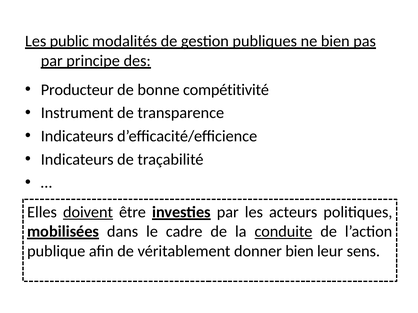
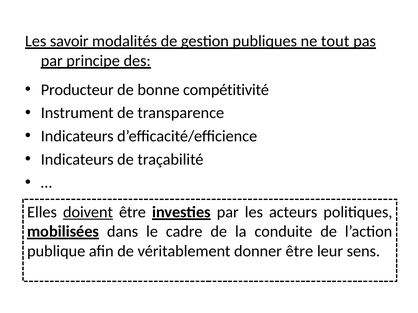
public: public -> savoir
ne bien: bien -> tout
conduite underline: present -> none
donner bien: bien -> être
